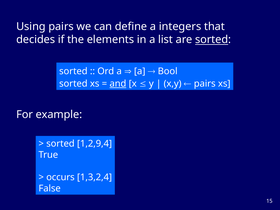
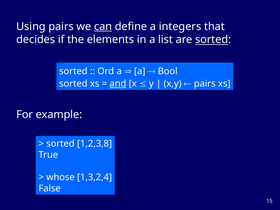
can underline: none -> present
1,2,9,4: 1,2,9,4 -> 1,2,3,8
occurs: occurs -> whose
